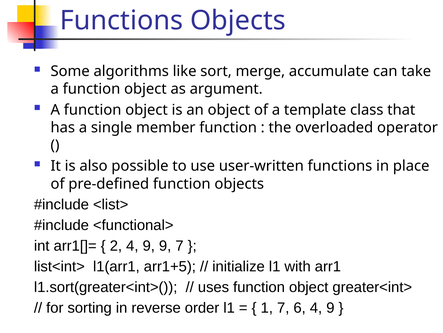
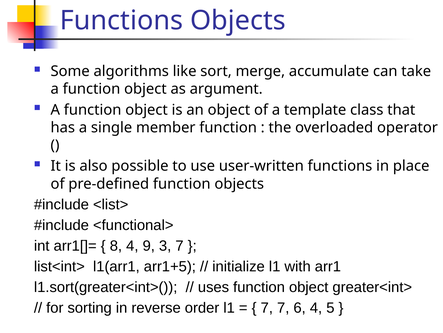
2: 2 -> 8
9 9: 9 -> 3
1 at (267, 307): 1 -> 7
6 4 9: 9 -> 5
